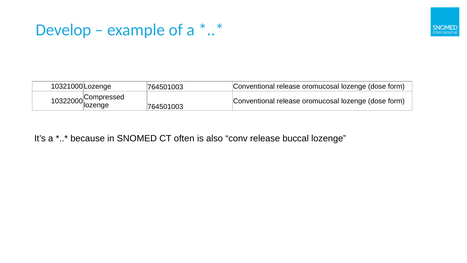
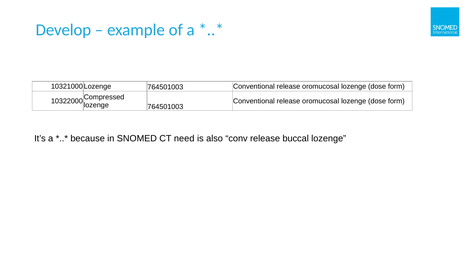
often: often -> need
